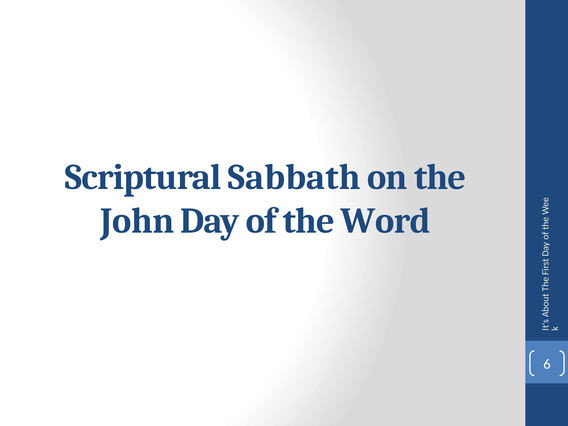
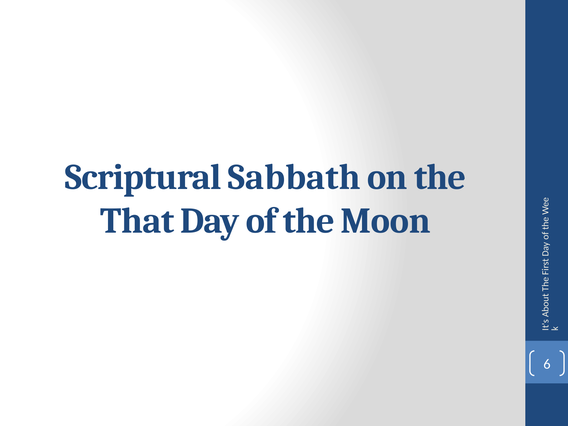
John: John -> That
Word: Word -> Moon
